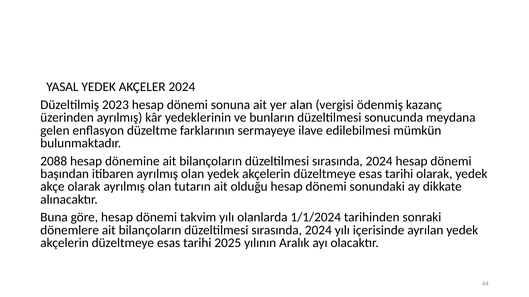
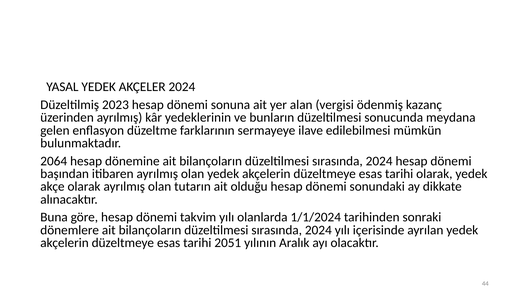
2088: 2088 -> 2064
2025: 2025 -> 2051
